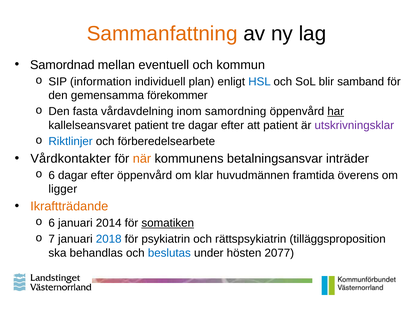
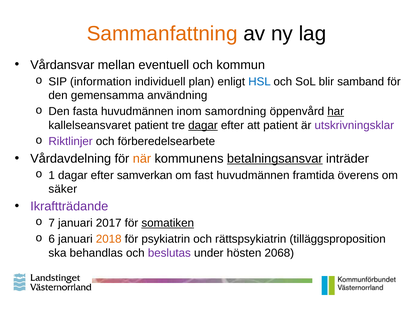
Samordnad: Samordnad -> Vårdansvar
förekommer: förekommer -> användning
fasta vårdavdelning: vårdavdelning -> huvudmännen
dagar at (203, 125) underline: none -> present
Riktlinjer colour: blue -> purple
Vårdkontakter: Vårdkontakter -> Vårdavdelning
betalningsansvar underline: none -> present
6 at (52, 175): 6 -> 1
efter öppenvård: öppenvård -> samverkan
klar: klar -> fast
ligger: ligger -> säker
Ikraftträdande colour: orange -> purple
6 at (52, 223): 6 -> 7
2014: 2014 -> 2017
7: 7 -> 6
2018 colour: blue -> orange
beslutas colour: blue -> purple
2077: 2077 -> 2068
